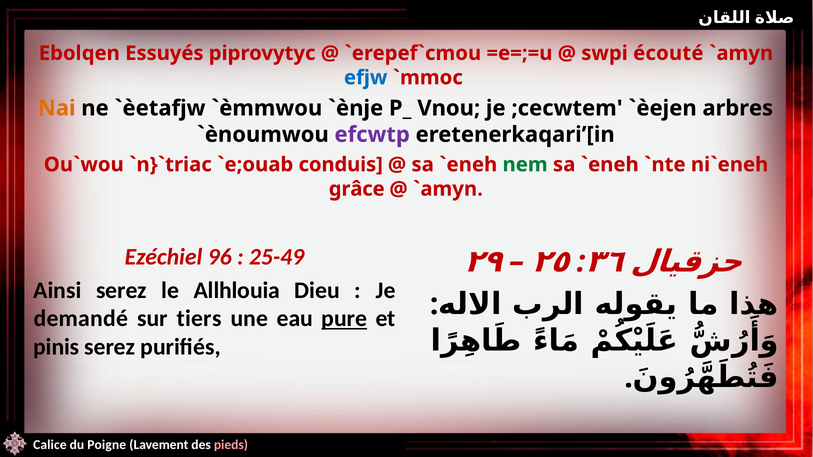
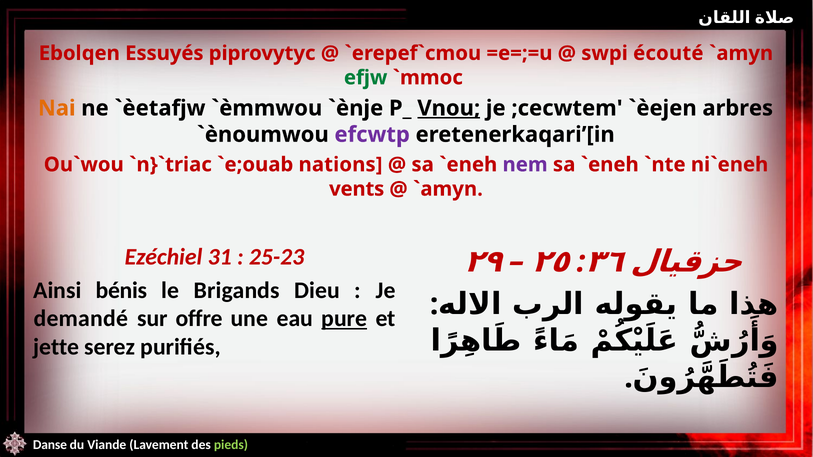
efjw colour: blue -> green
Vnou underline: none -> present
conduis: conduis -> nations
nem colour: green -> purple
grâce: grâce -> vents
96: 96 -> 31
25-49: 25-49 -> 25-23
Ainsi serez: serez -> bénis
Allhlouia: Allhlouia -> Brigands
tiers: tiers -> offre
pinis: pinis -> jette
Calice: Calice -> Danse
Poigne: Poigne -> Viande
pieds colour: pink -> light green
